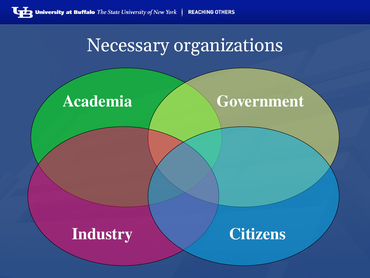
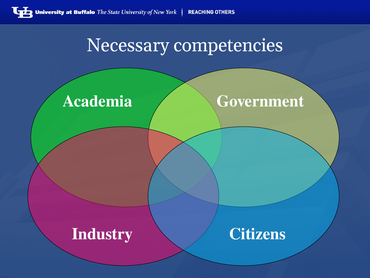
organizations: organizations -> competencies
